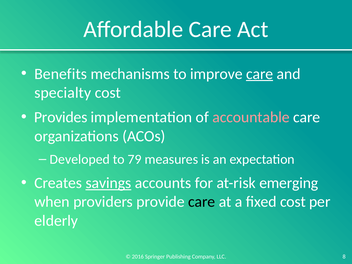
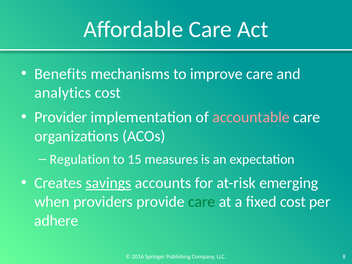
care at (260, 74) underline: present -> none
specialty: specialty -> analytics
Provides: Provides -> Provider
Developed: Developed -> Regulation
79: 79 -> 15
care at (202, 202) colour: black -> green
elderly: elderly -> adhere
